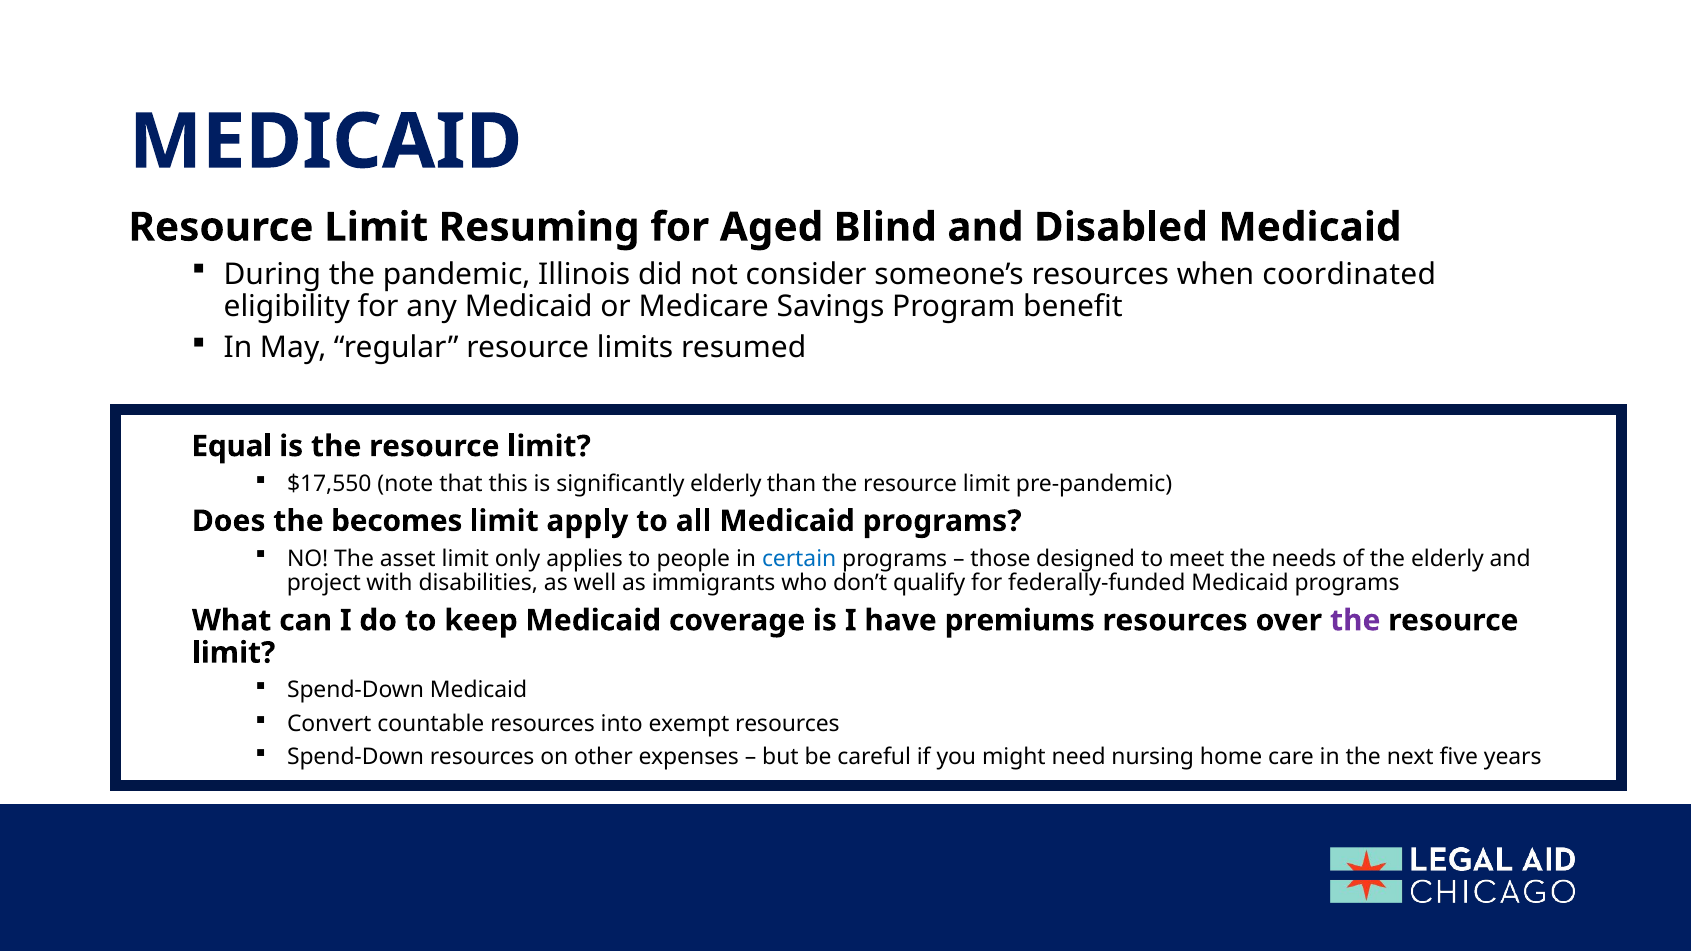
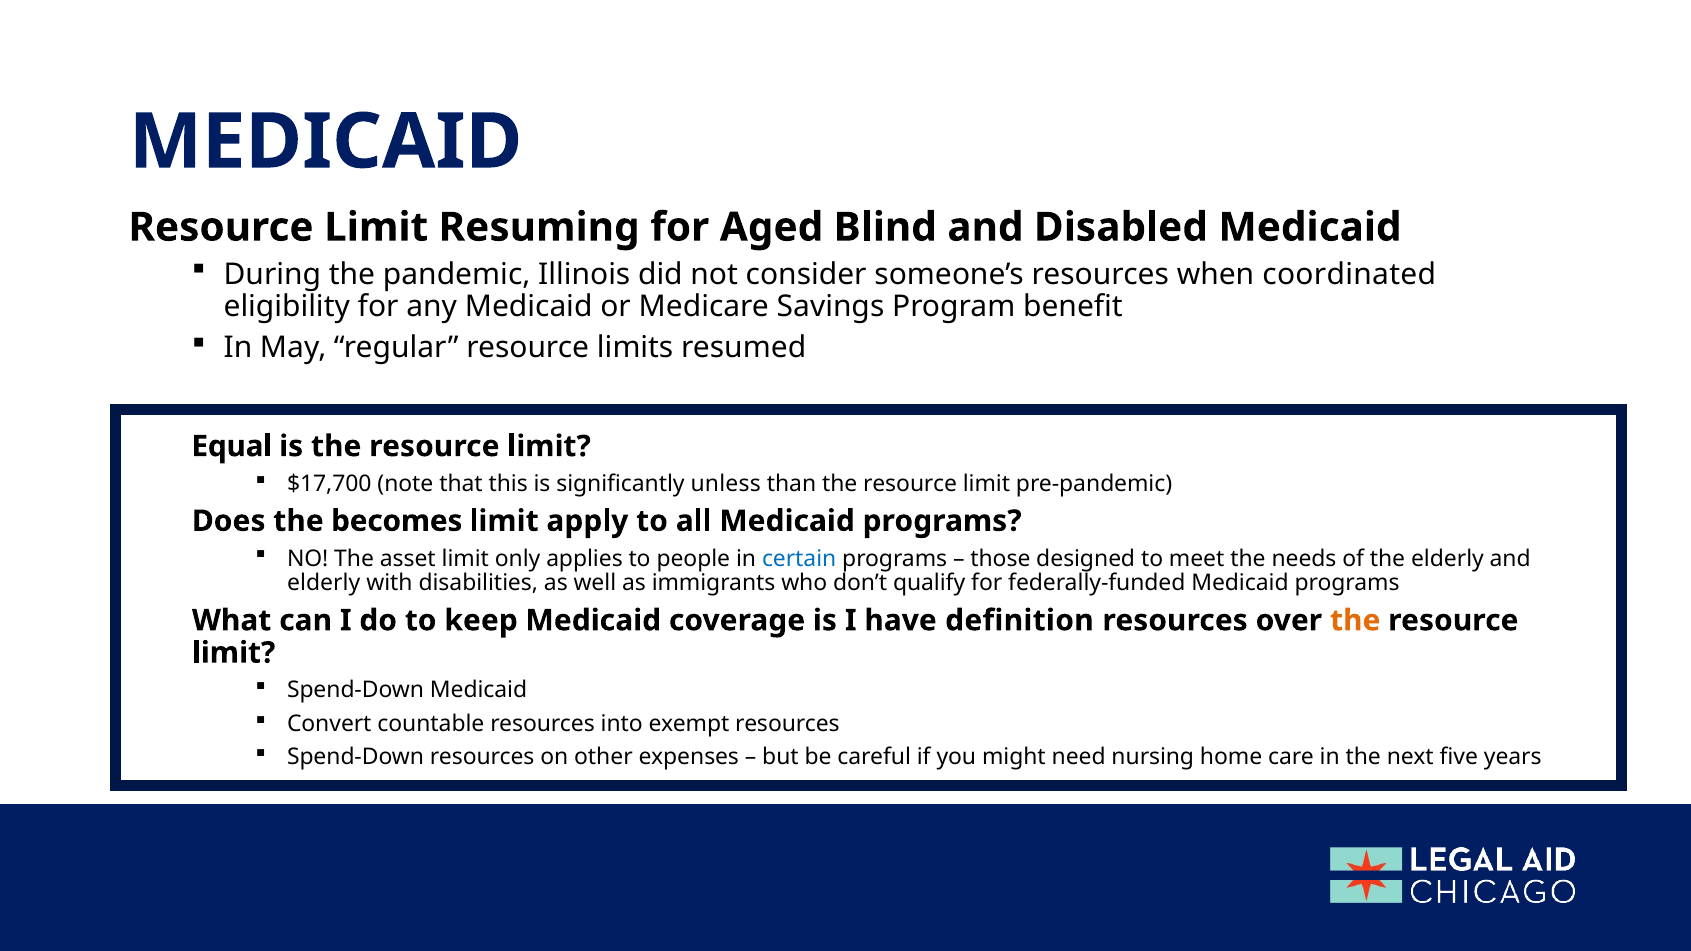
$17,550: $17,550 -> $17,700
significantly elderly: elderly -> unless
project at (324, 583): project -> elderly
premiums: premiums -> definition
the at (1355, 621) colour: purple -> orange
